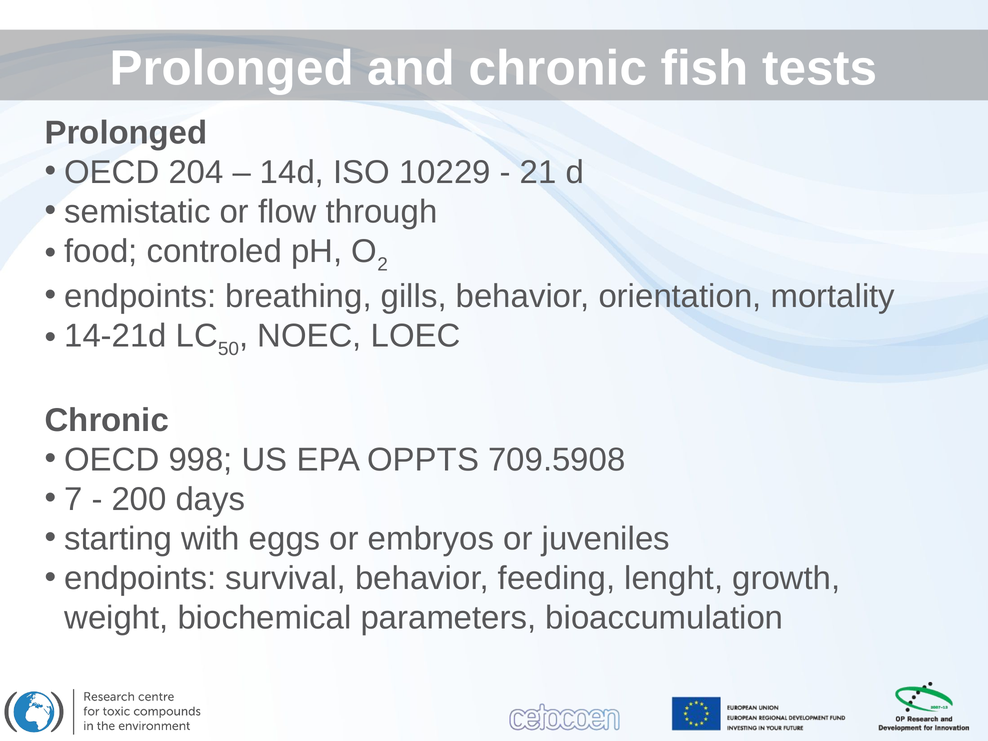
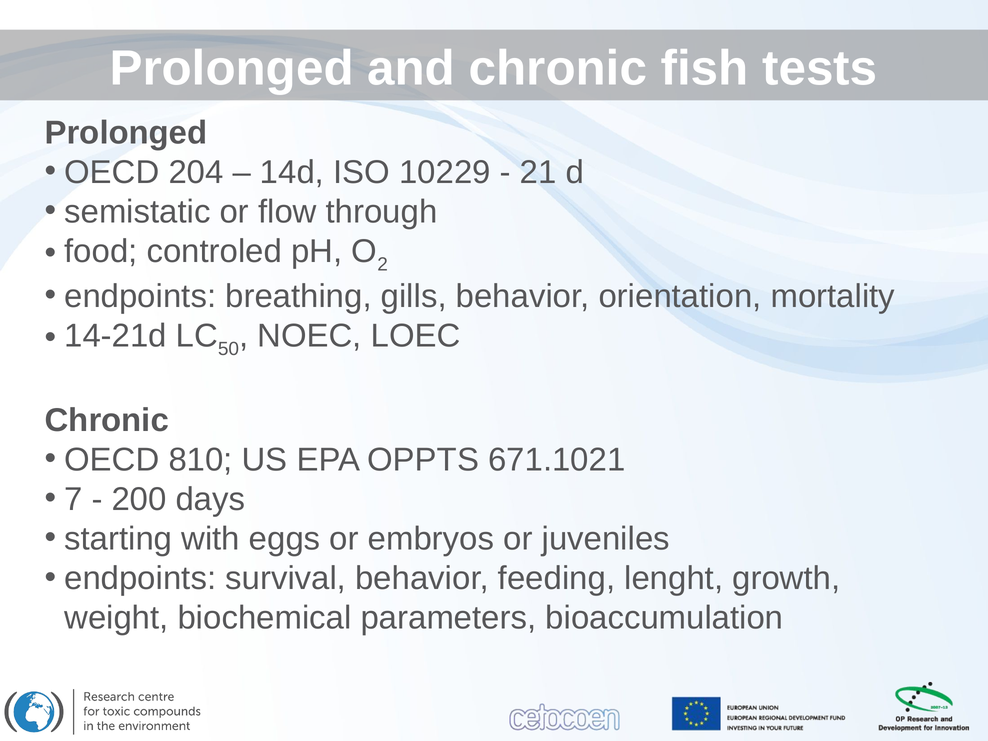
998: 998 -> 810
709.5908: 709.5908 -> 671.1021
